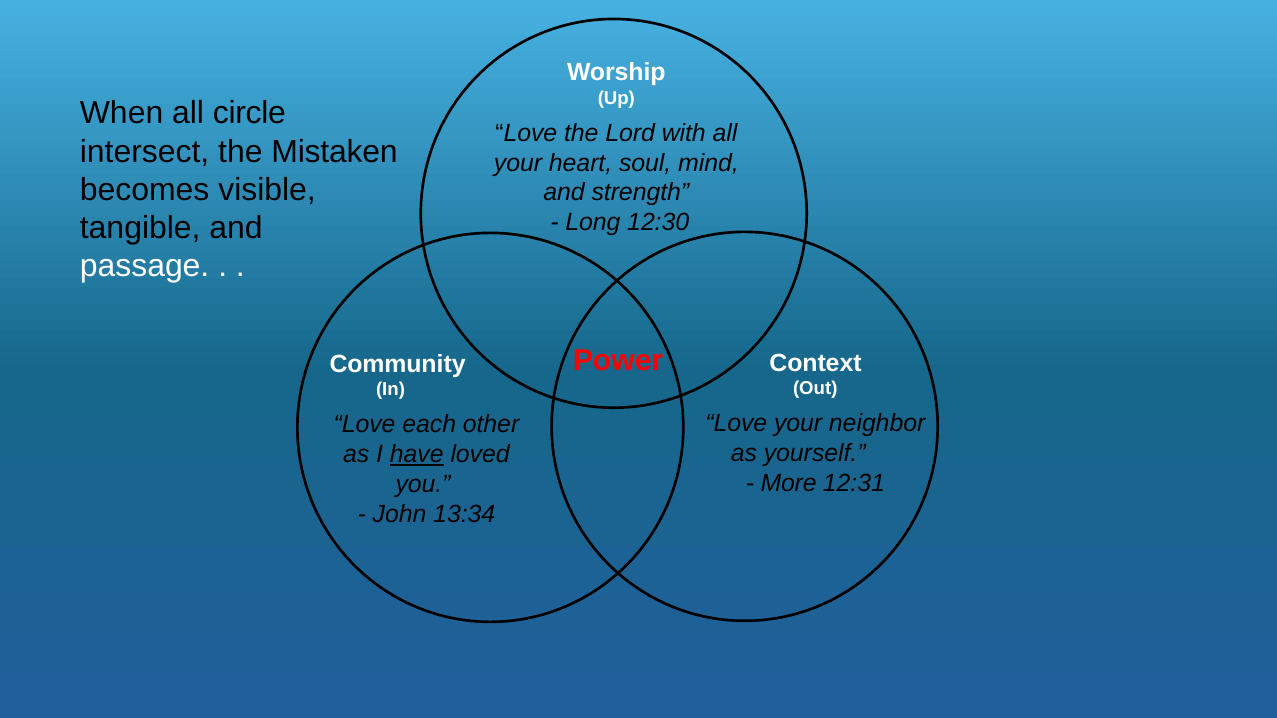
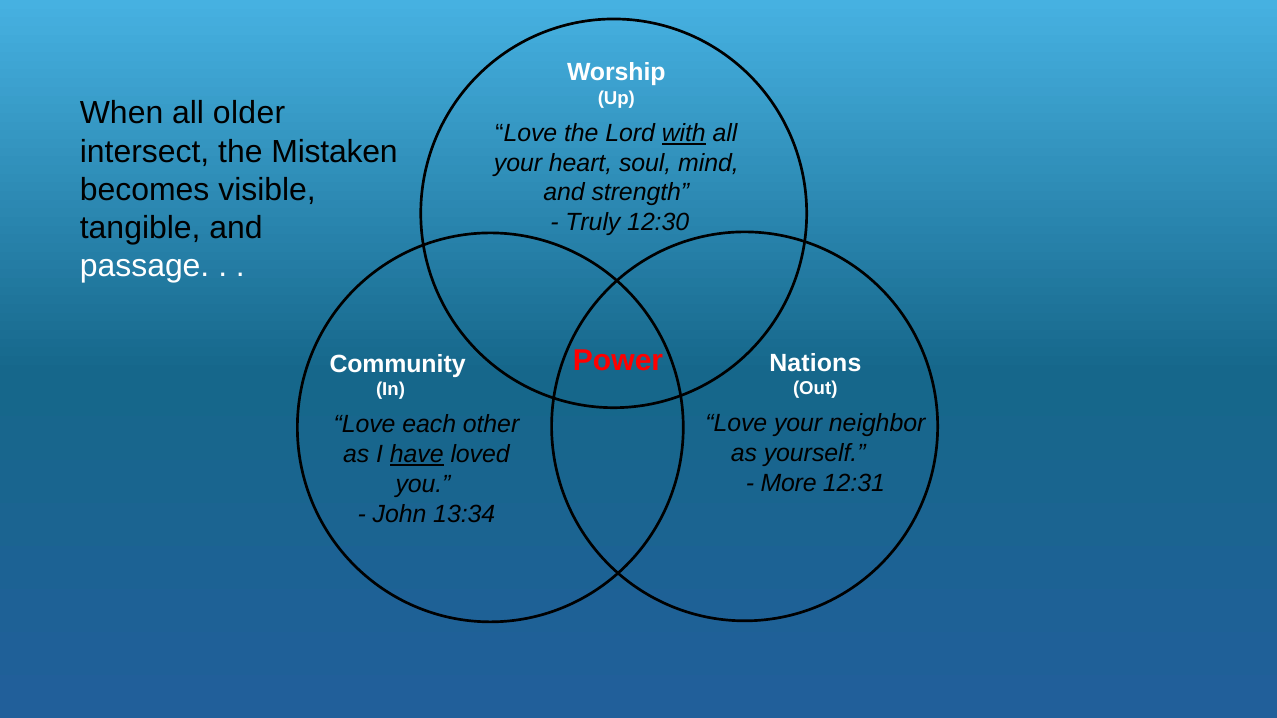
circle: circle -> older
with underline: none -> present
Long: Long -> Truly
Context: Context -> Nations
